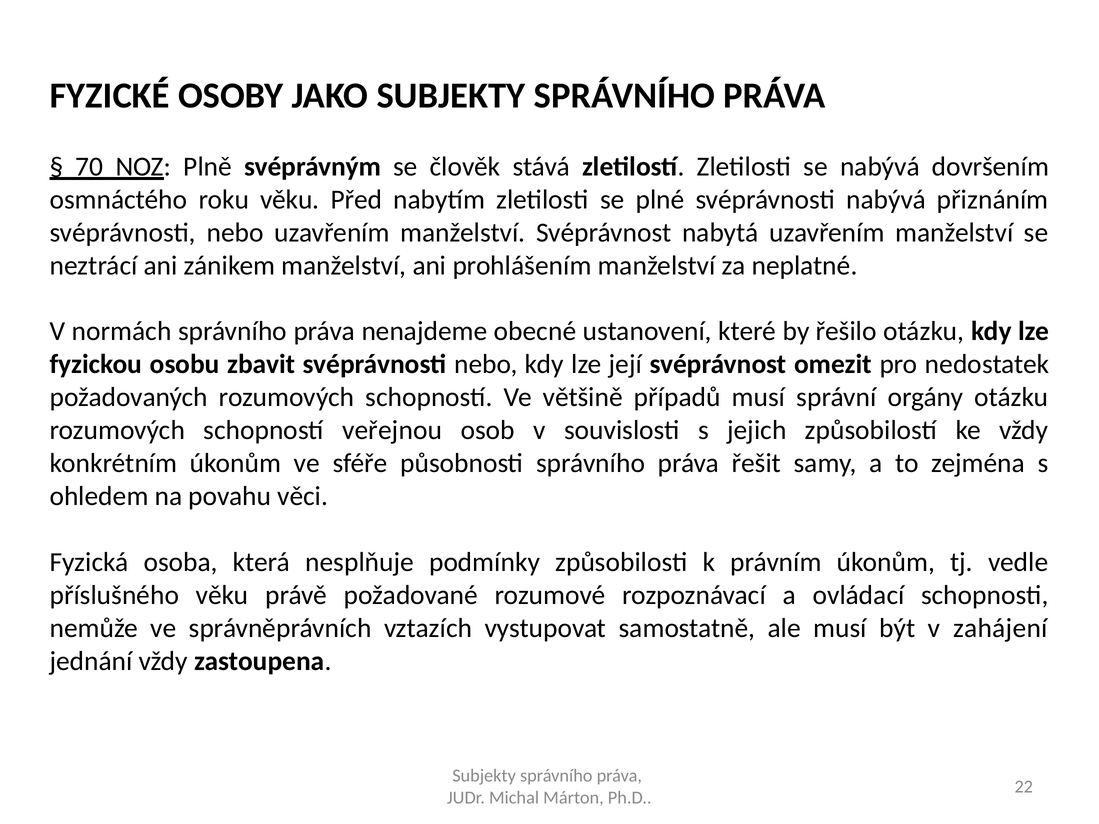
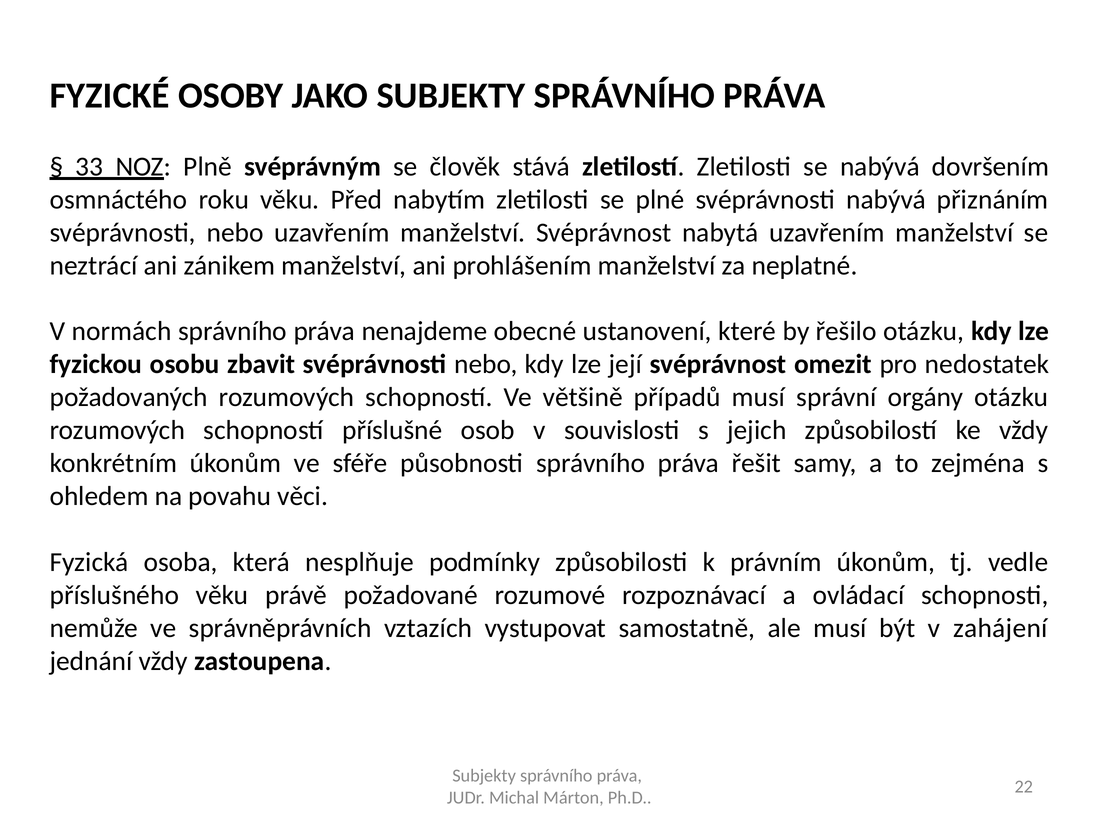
70: 70 -> 33
veřejnou: veřejnou -> příslušné
